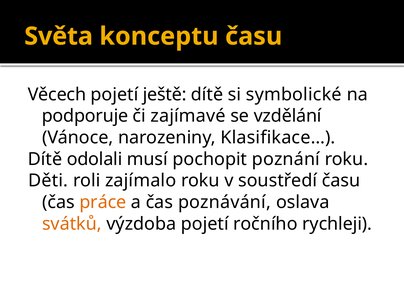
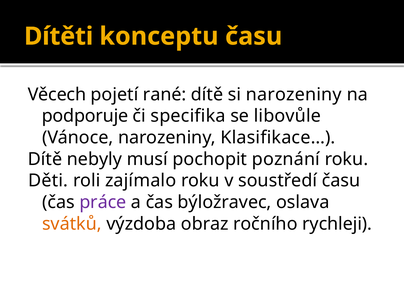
Světa: Světa -> Dítěti
ještě: ještě -> rané
si symbolické: symbolické -> narozeniny
zajímavé: zajímavé -> specifika
vzdělání: vzdělání -> libovůle
odolali: odolali -> nebyly
práce colour: orange -> purple
poznávání: poznávání -> býložravec
výzdoba pojetí: pojetí -> obraz
